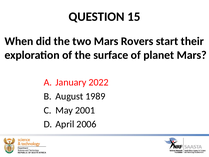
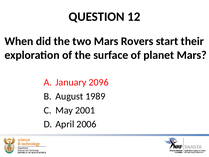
15: 15 -> 12
2022: 2022 -> 2096
